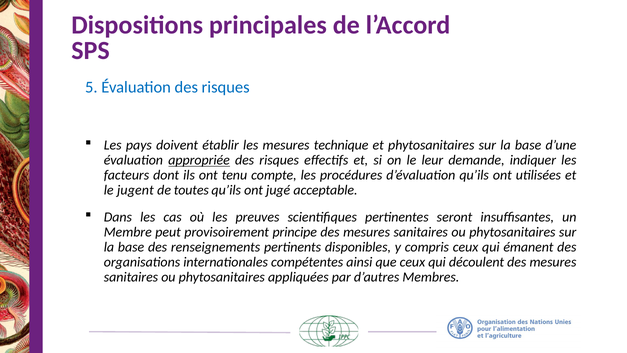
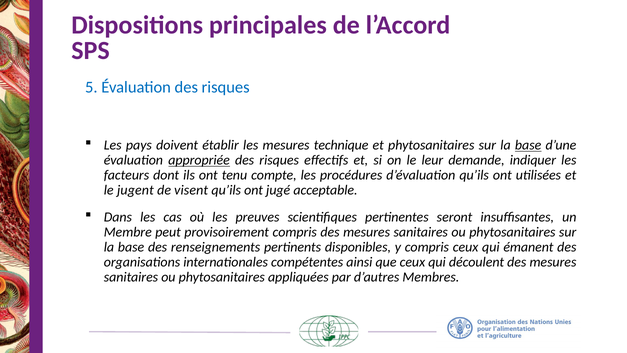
base at (528, 145) underline: none -> present
toutes: toutes -> visent
provisoirement principe: principe -> compris
